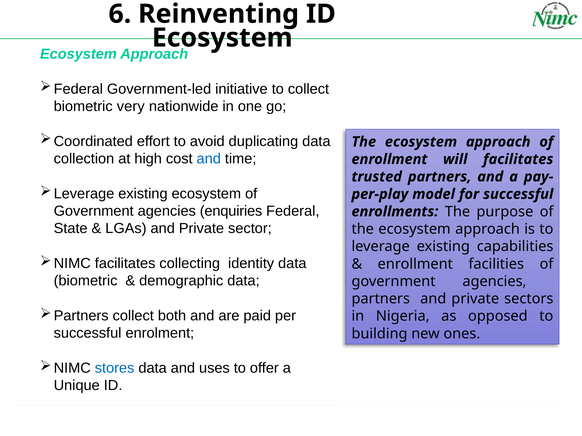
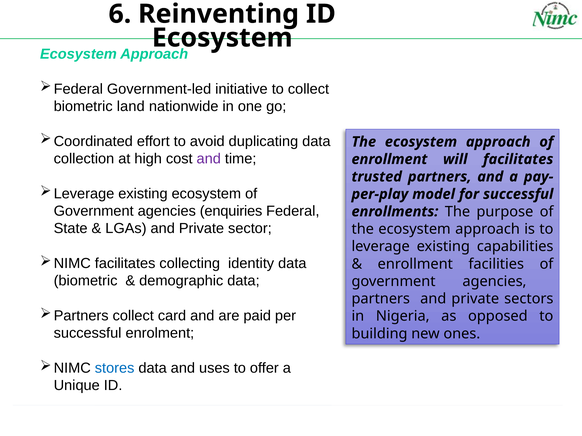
very: very -> land
and at (209, 159) colour: blue -> purple
both: both -> card
